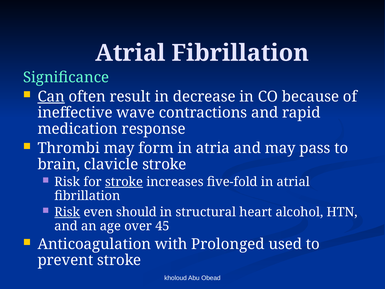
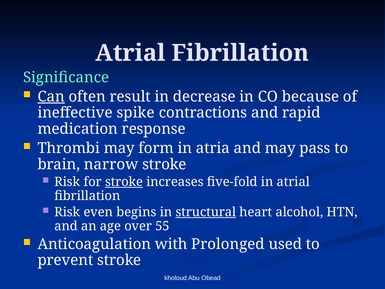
wave: wave -> spike
clavicle: clavicle -> narrow
Risk at (67, 212) underline: present -> none
should: should -> begins
structural underline: none -> present
45: 45 -> 55
